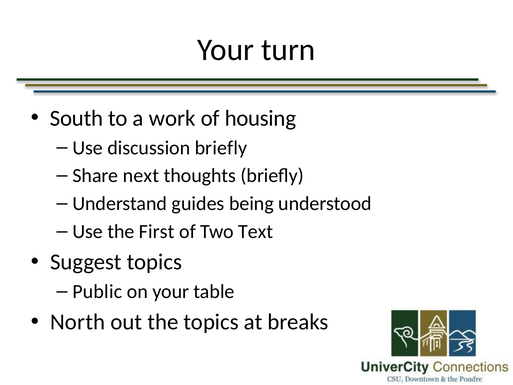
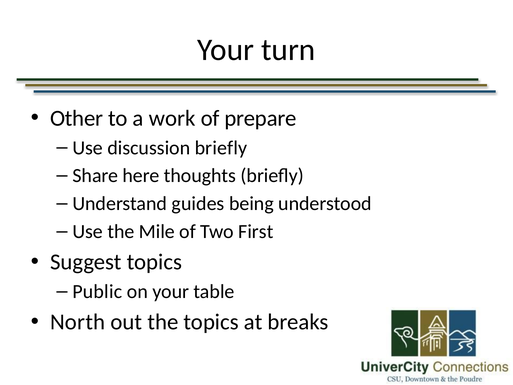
South: South -> Other
housing: housing -> prepare
next: next -> here
First: First -> Mile
Text: Text -> First
